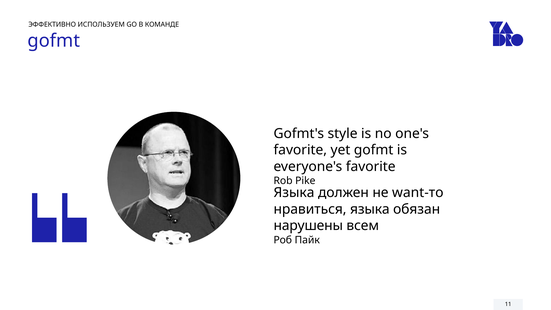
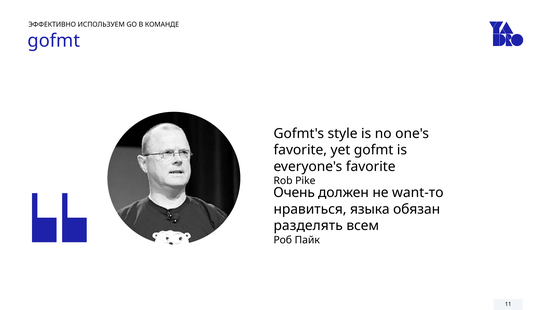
Языка at (294, 193): Языка -> Очень
нарушены: нарушены -> разделять
